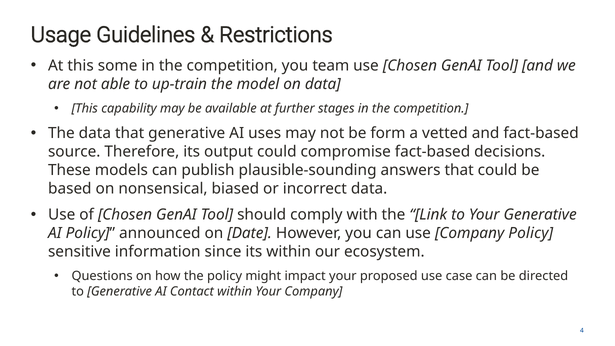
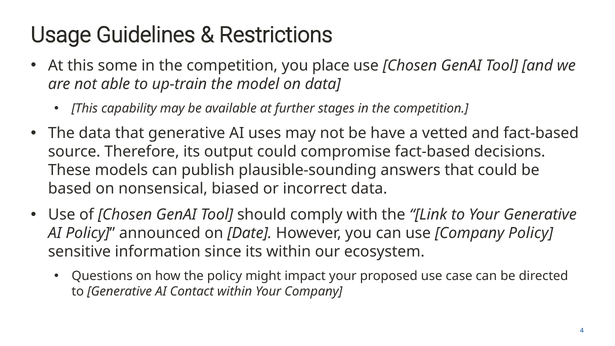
team: team -> place
form: form -> have
